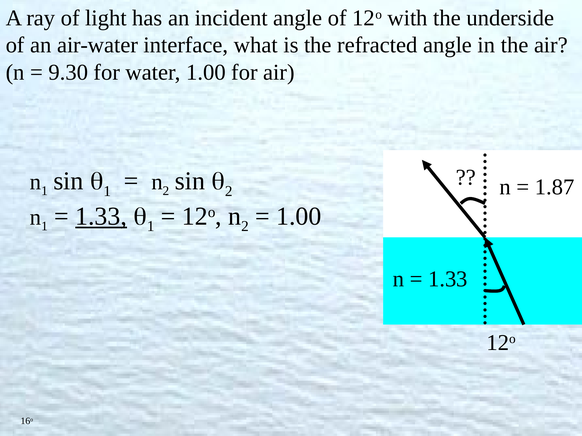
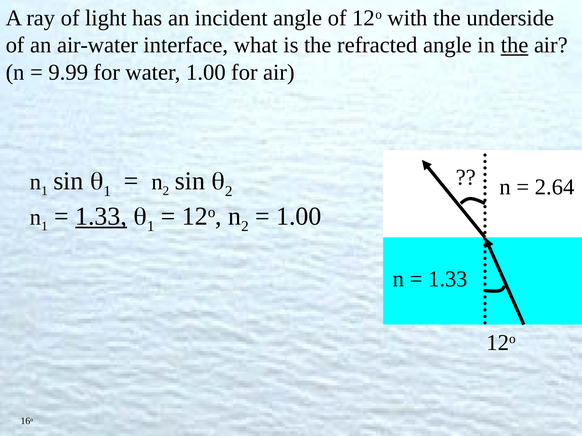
the at (515, 45) underline: none -> present
9.30: 9.30 -> 9.99
1.87: 1.87 -> 2.64
